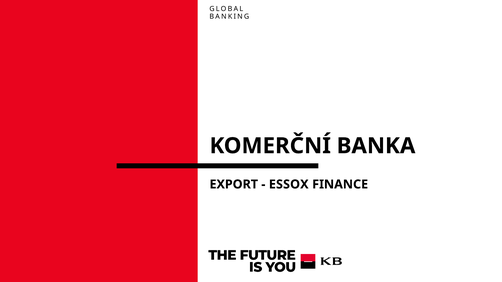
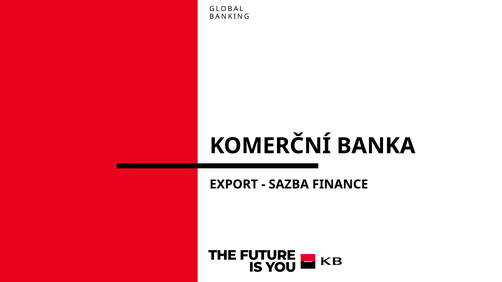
ESSOX: ESSOX -> SAZBA
